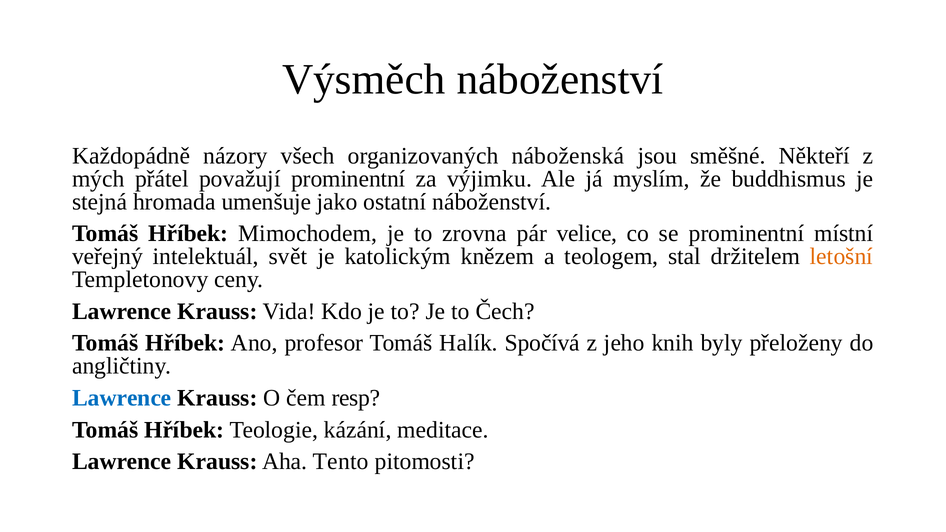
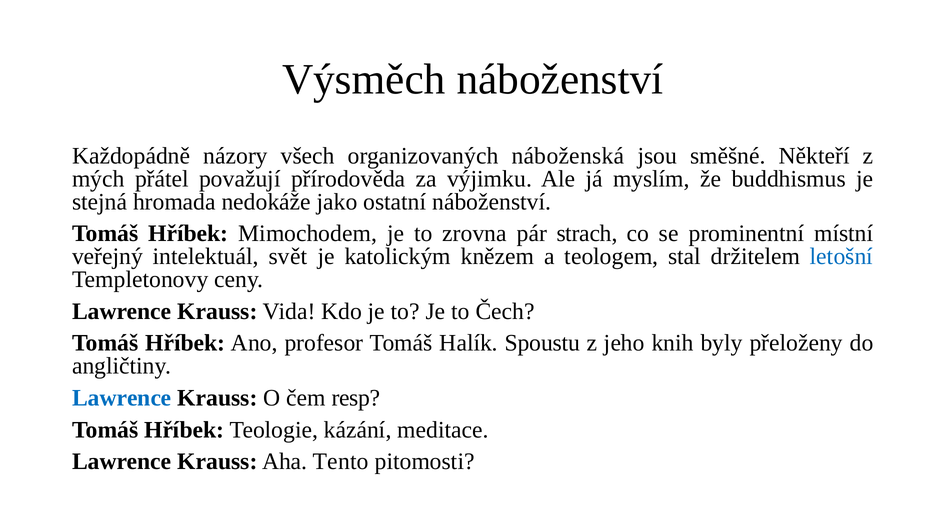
považují prominentní: prominentní -> přírodověda
umenšuje: umenšuje -> nedokáže
velice: velice -> strach
letošní colour: orange -> blue
Spočívá: Spočívá -> Spoustu
